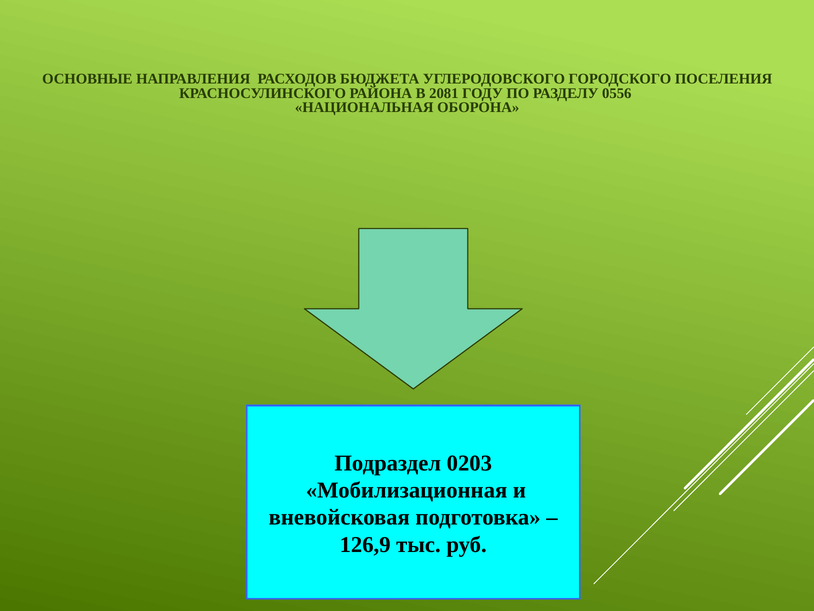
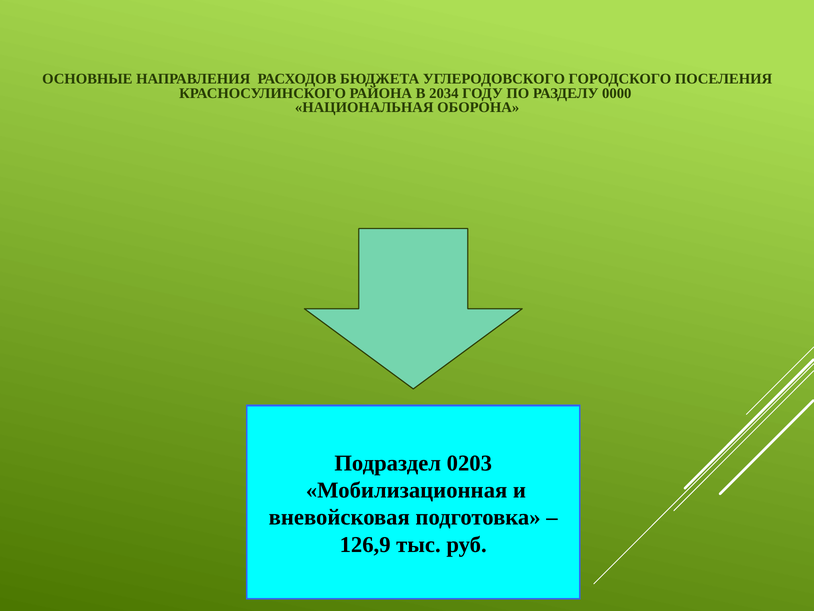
2081: 2081 -> 2034
0556: 0556 -> 0000
